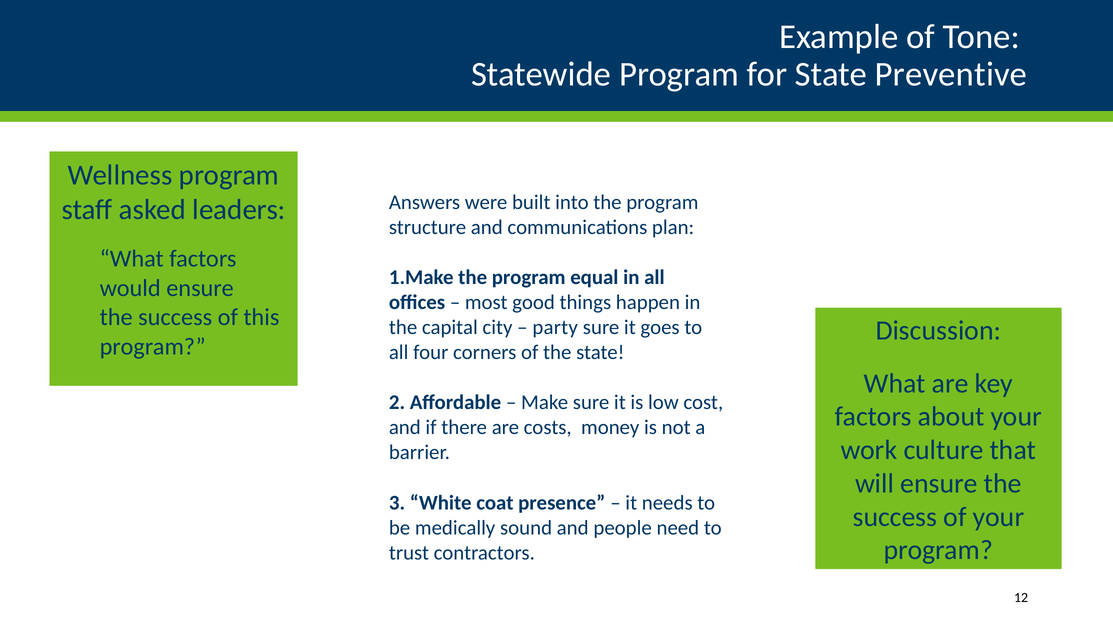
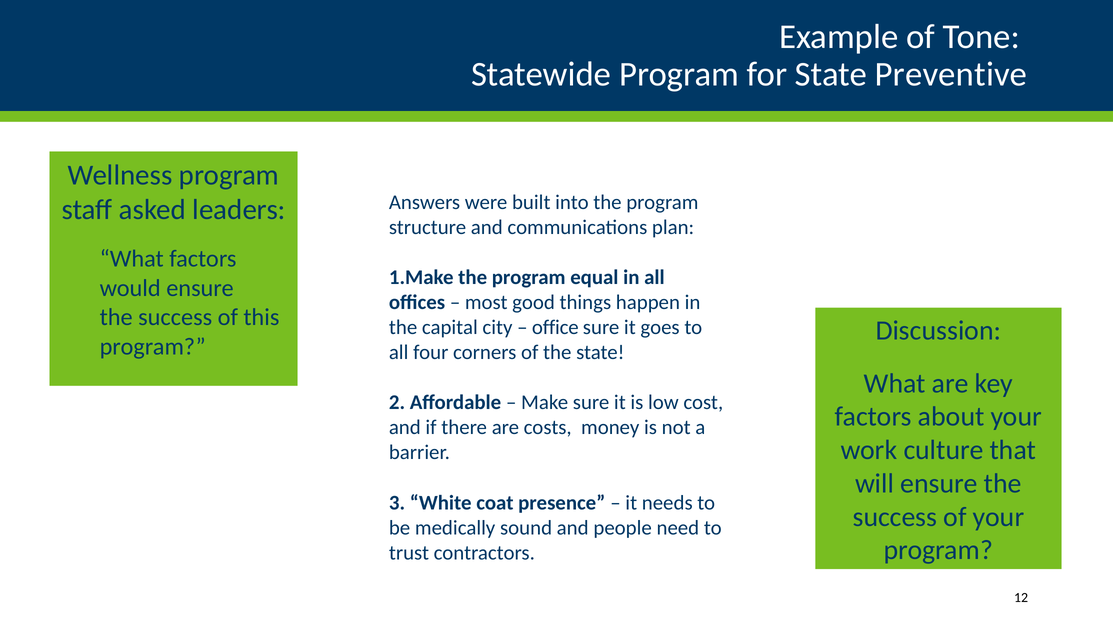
party: party -> office
